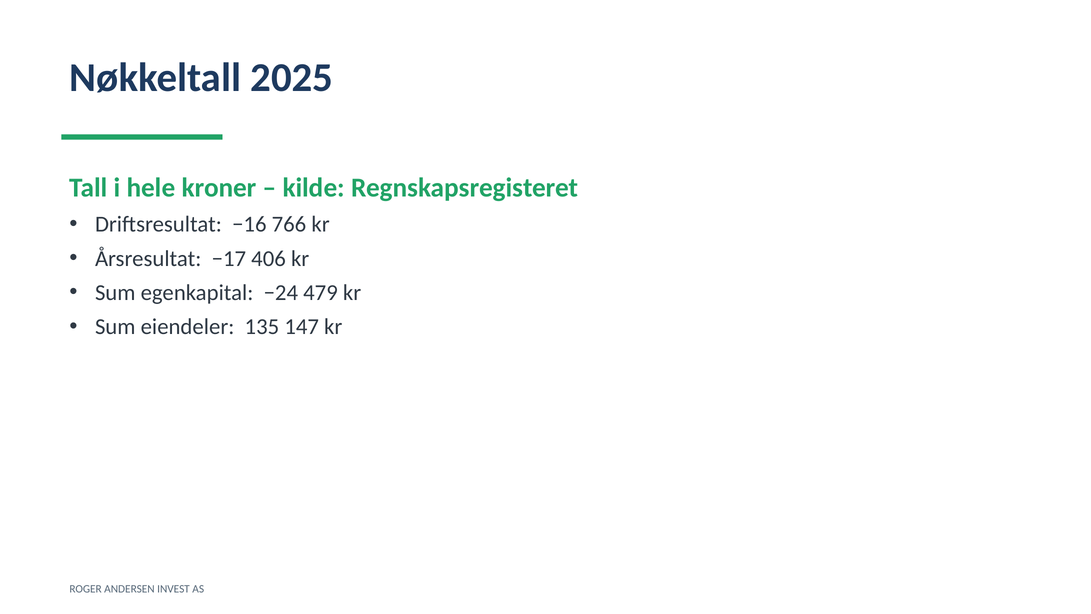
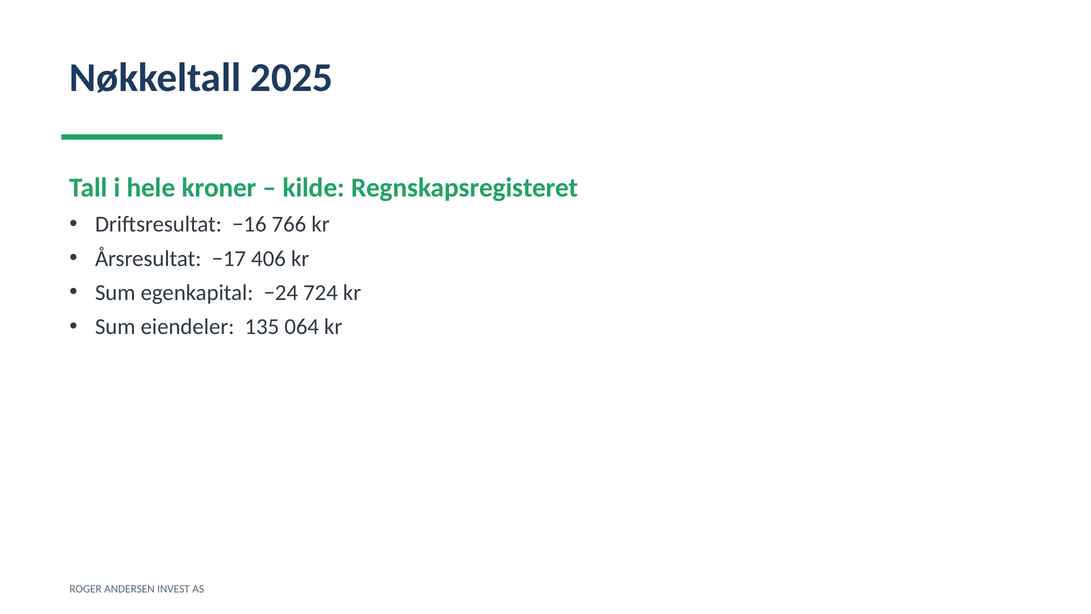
479: 479 -> 724
147: 147 -> 064
